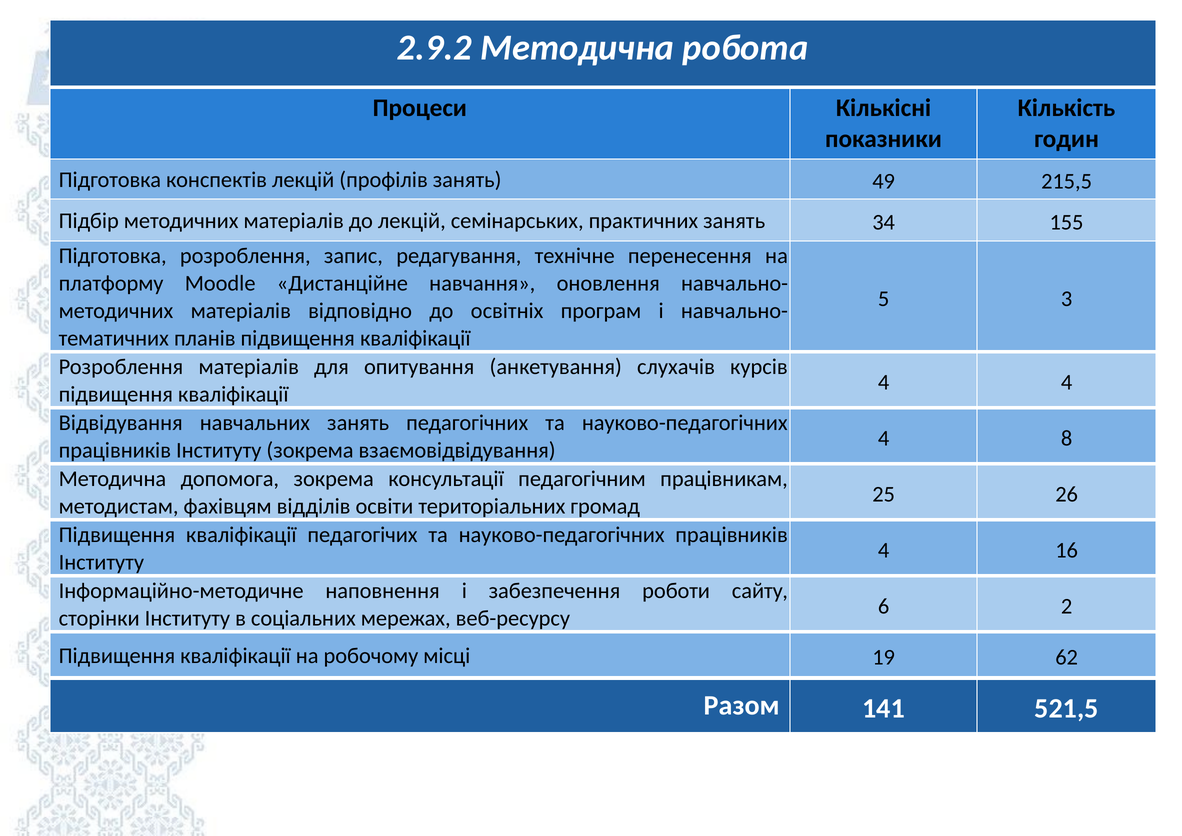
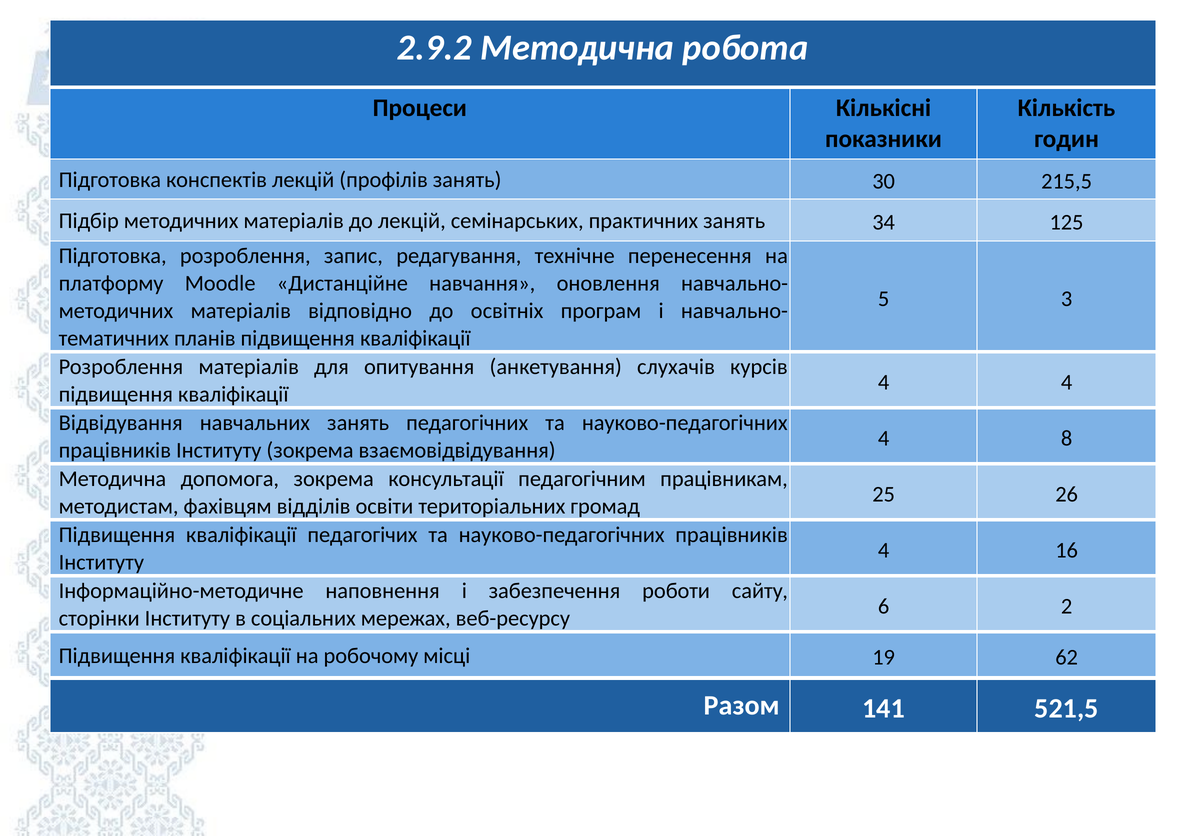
49: 49 -> 30
155: 155 -> 125
